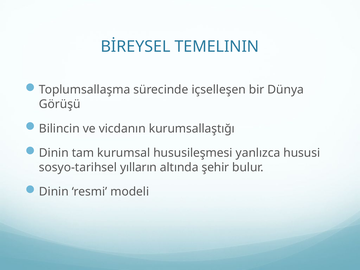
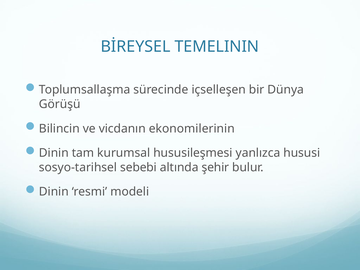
kurumsallaştığı: kurumsallaştığı -> ekonomilerinin
yılların: yılların -> sebebi
